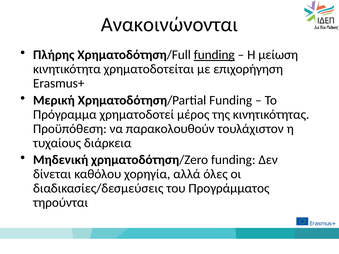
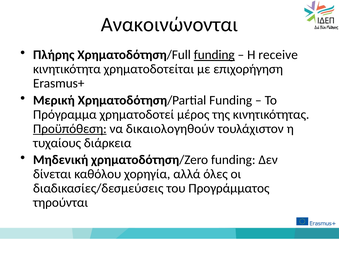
μείωση: μείωση -> receive
Προϋπόθεση underline: none -> present
παρακολουθούν: παρακολουθούν -> δικαιολογηθούν
